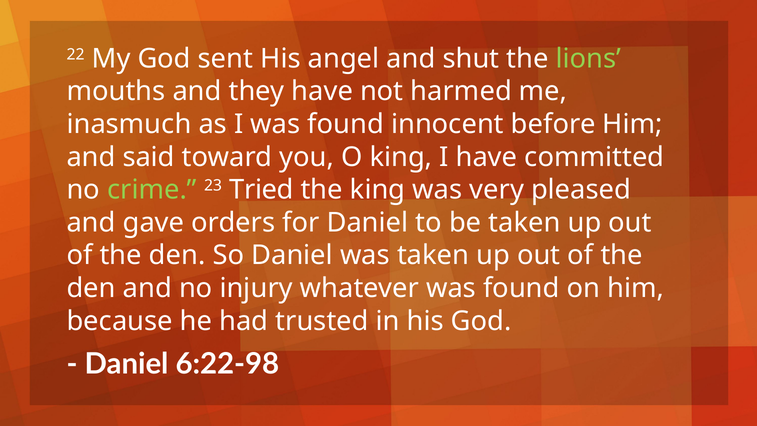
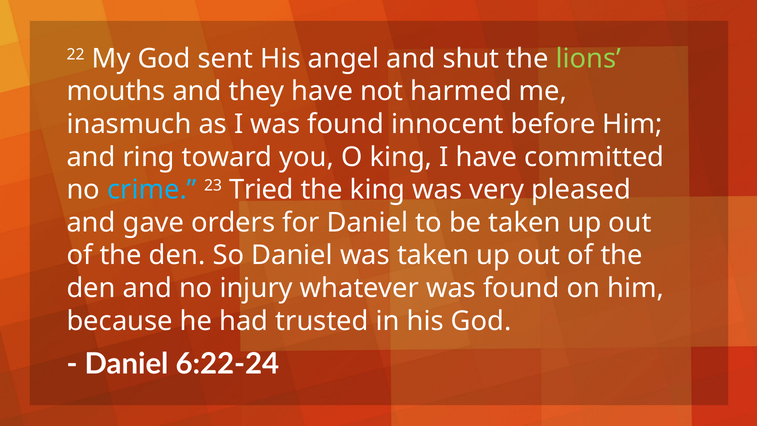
said: said -> ring
crime colour: light green -> light blue
6:22-98: 6:22-98 -> 6:22-24
